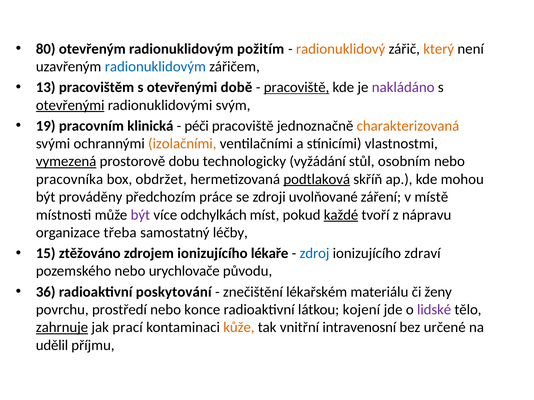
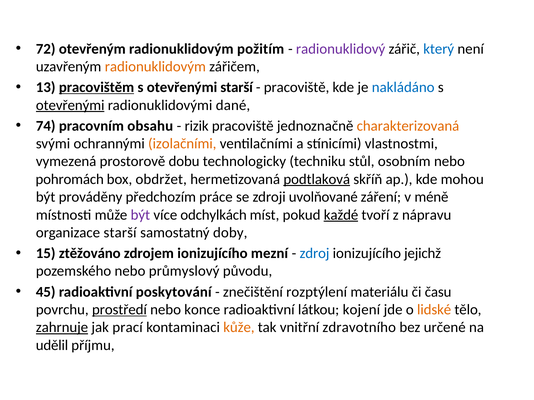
80: 80 -> 72
radionuklidový colour: orange -> purple
který colour: orange -> blue
radionuklidovým at (155, 67) colour: blue -> orange
pracovištěm underline: none -> present
otevřenými době: době -> starší
pracoviště at (297, 87) underline: present -> none
nakládáno colour: purple -> blue
svým: svým -> dané
19: 19 -> 74
klinická: klinická -> obsahu
péči: péči -> rizik
vymezená underline: present -> none
vyžádání: vyžádání -> techniku
pracovníka: pracovníka -> pohromách
místě: místě -> méně
organizace třeba: třeba -> starší
léčby: léčby -> doby
lékaře: lékaře -> mezní
zdraví: zdraví -> jejichž
urychlovače: urychlovače -> průmyslový
36: 36 -> 45
lékařském: lékařském -> rozptýlení
ženy: ženy -> času
prostředí underline: none -> present
lidské colour: purple -> orange
intravenosní: intravenosní -> zdravotního
